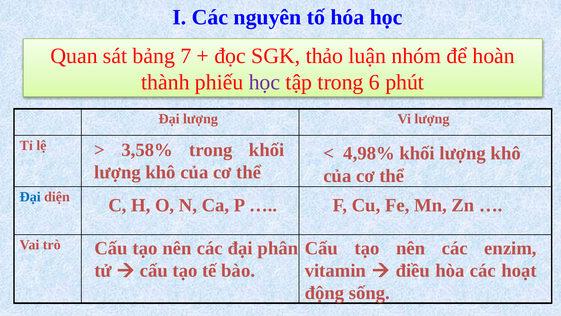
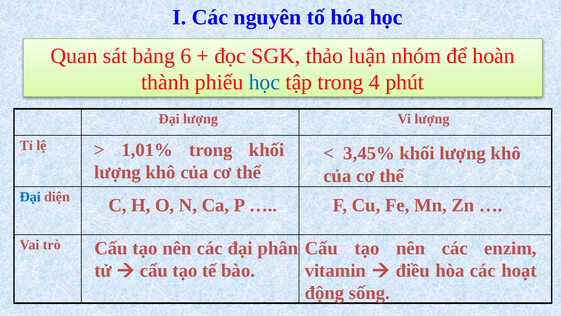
7: 7 -> 6
học at (264, 82) colour: purple -> blue
6: 6 -> 4
3,58%: 3,58% -> 1,01%
4,98%: 4,98% -> 3,45%
